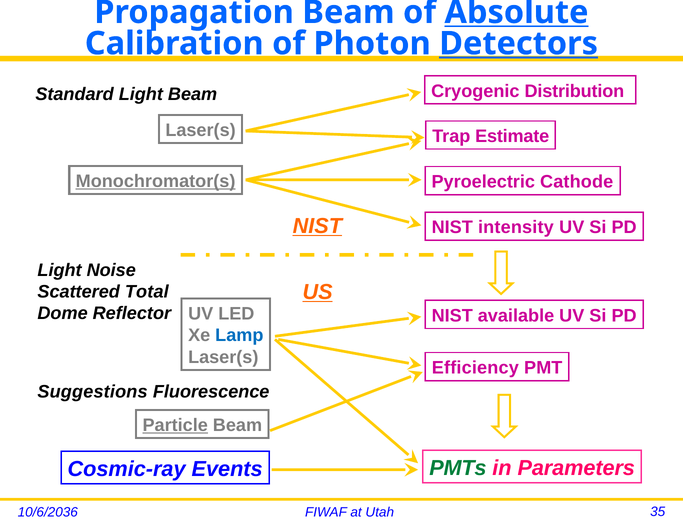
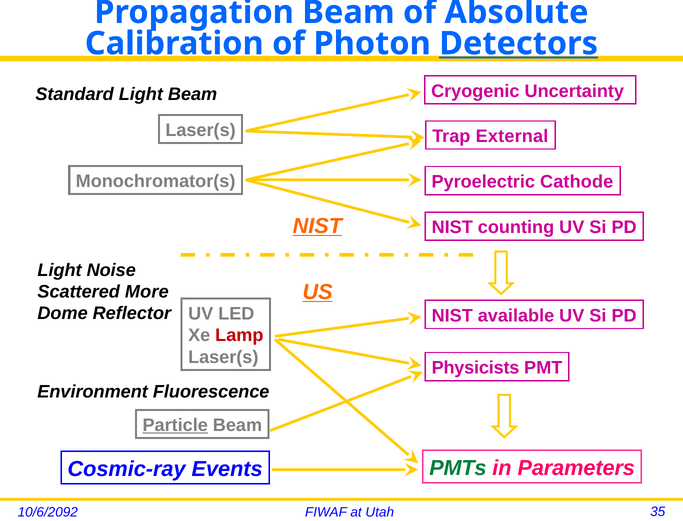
Absolute underline: present -> none
Distribution: Distribution -> Uncertainty
Estimate: Estimate -> External
Monochromator(s underline: present -> none
intensity: intensity -> counting
Total: Total -> More
Lamp colour: blue -> red
Efficiency: Efficiency -> Physicists
Suggestions: Suggestions -> Environment
10/6/2036: 10/6/2036 -> 10/6/2092
